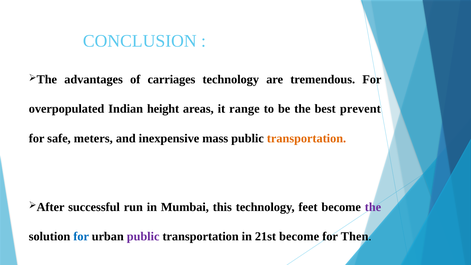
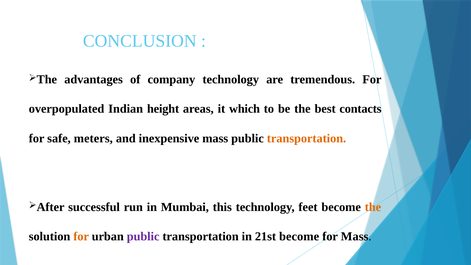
carriages: carriages -> company
range: range -> which
prevent: prevent -> contacts
the at (373, 207) colour: purple -> orange
for at (81, 236) colour: blue -> orange
for Then: Then -> Mass
